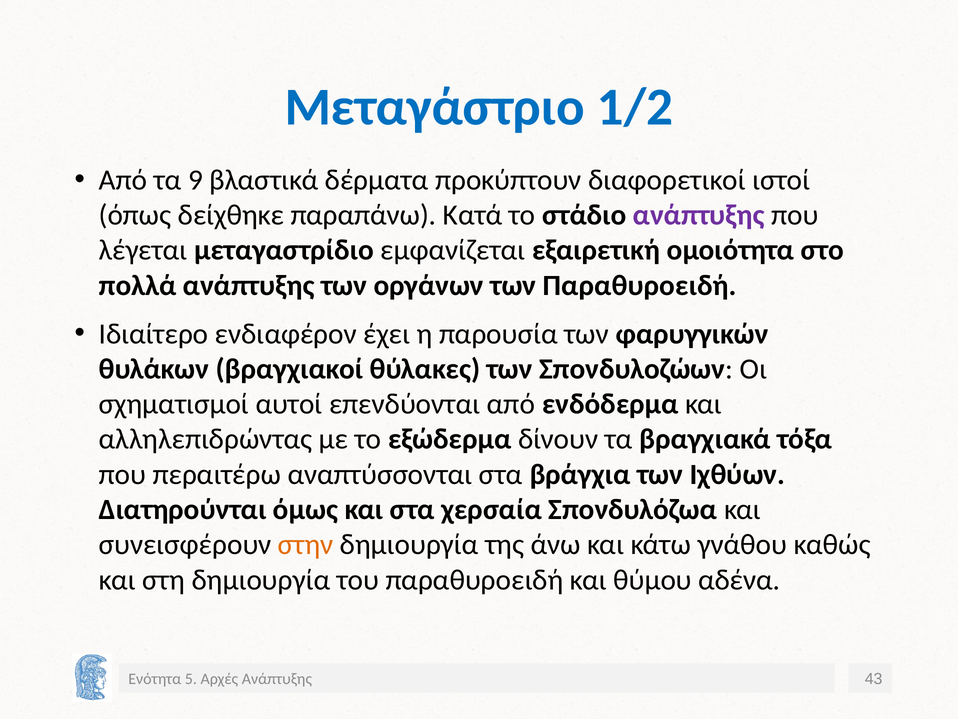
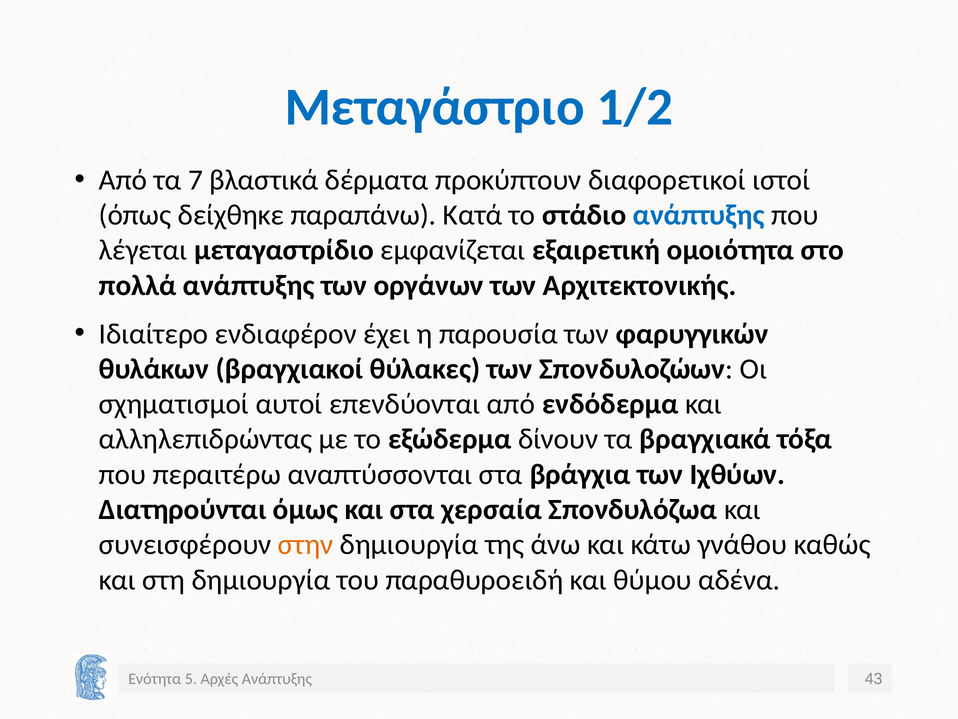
9: 9 -> 7
ανάπτυξης at (699, 215) colour: purple -> blue
των Παραθυροειδή: Παραθυροειδή -> Αρχιτεκτονικής
